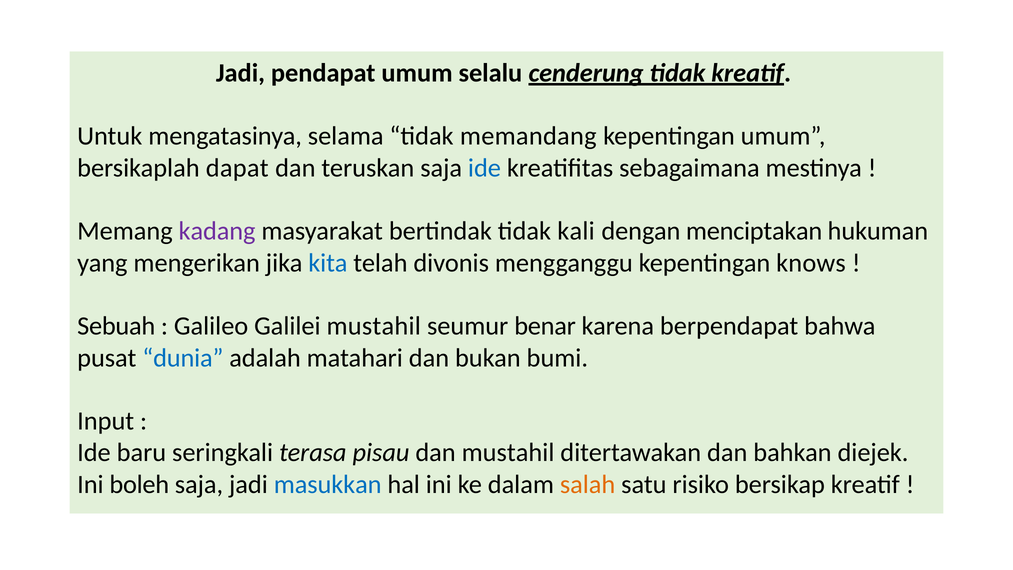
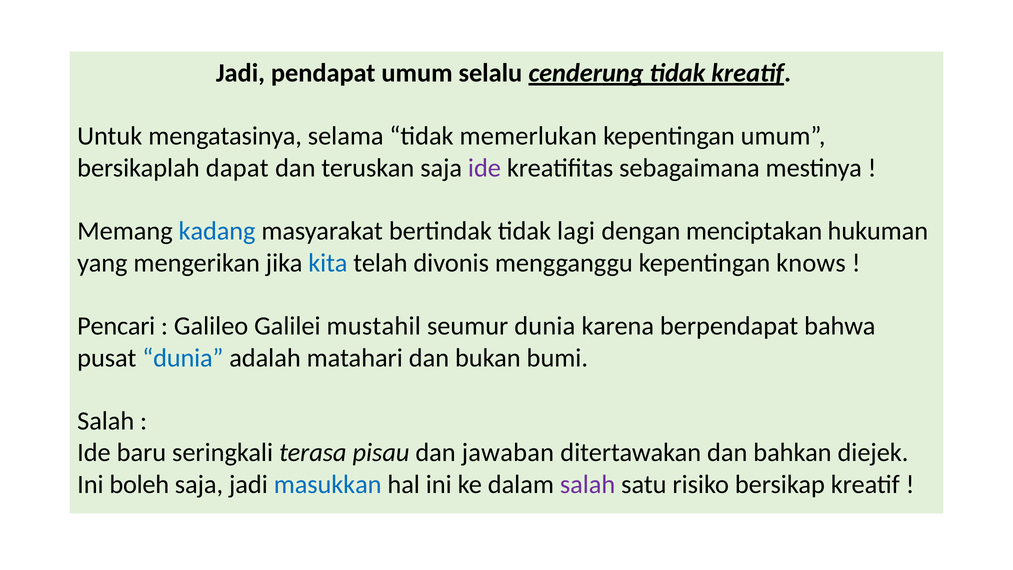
memandang: memandang -> memerlukan
ide at (484, 168) colour: blue -> purple
kadang colour: purple -> blue
kali: kali -> lagi
Sebuah: Sebuah -> Pencari
seumur benar: benar -> dunia
Input at (106, 421): Input -> Salah
dan mustahil: mustahil -> jawaban
salah at (588, 484) colour: orange -> purple
